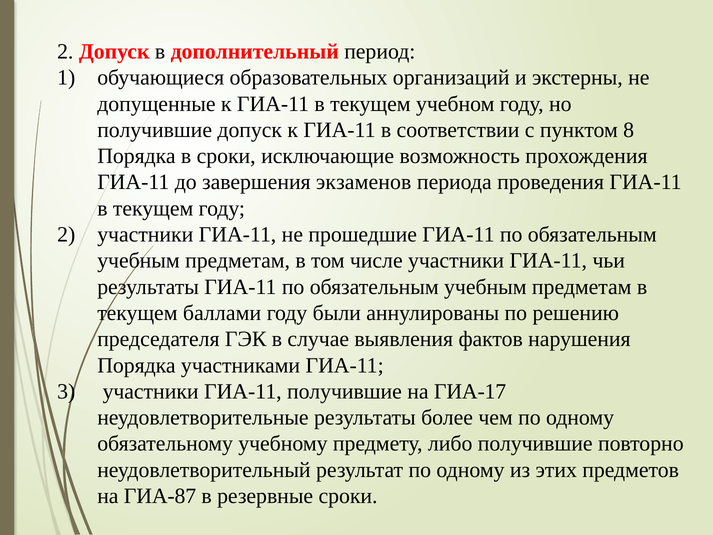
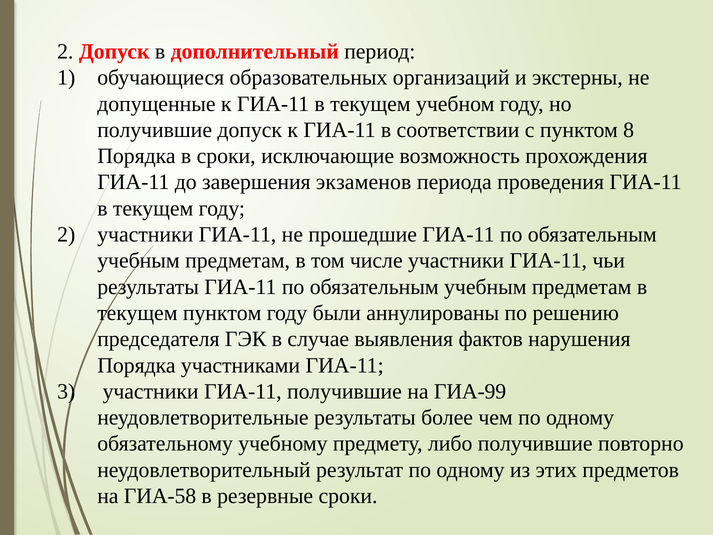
текущем баллами: баллами -> пунктом
ГИА-17: ГИА-17 -> ГИА-99
ГИА-87: ГИА-87 -> ГИА-58
